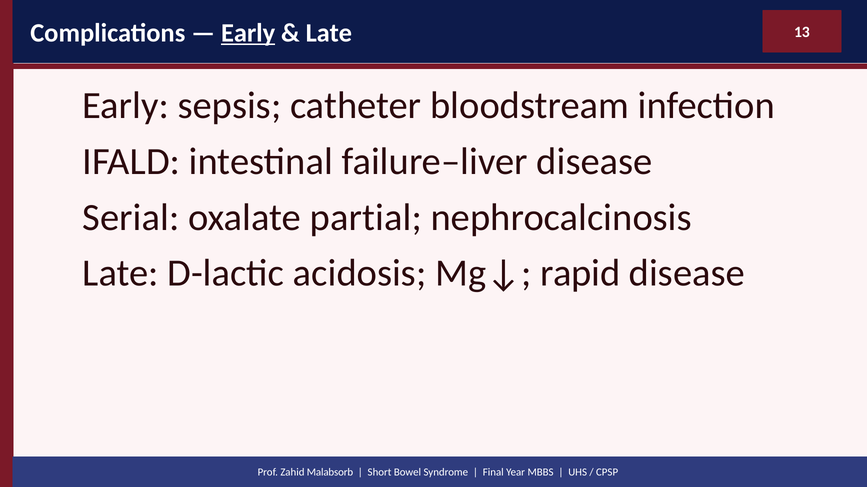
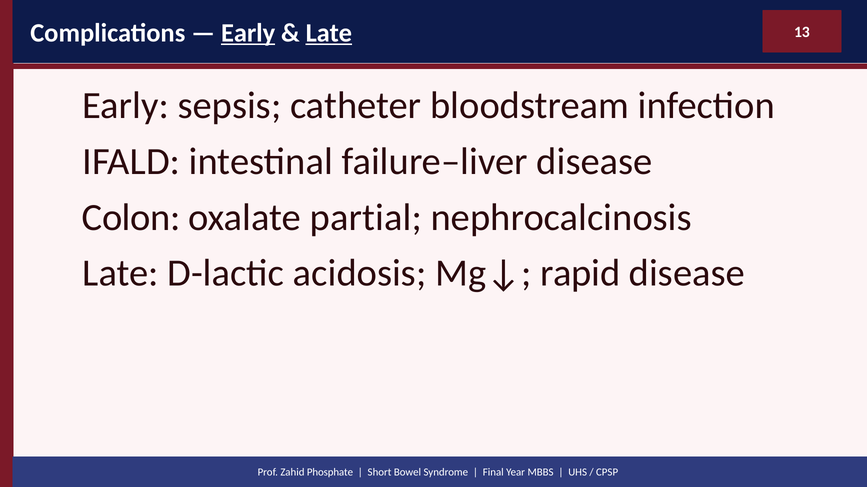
Late at (329, 33) underline: none -> present
Serial: Serial -> Colon
Malabsorb: Malabsorb -> Phosphate
